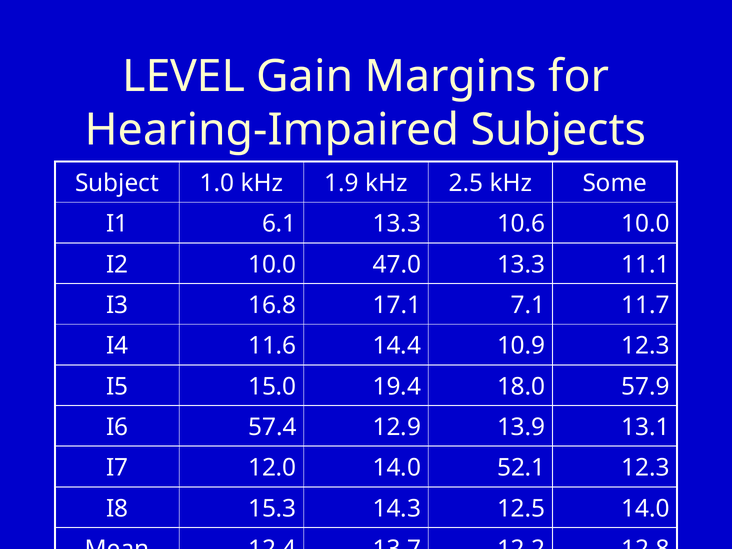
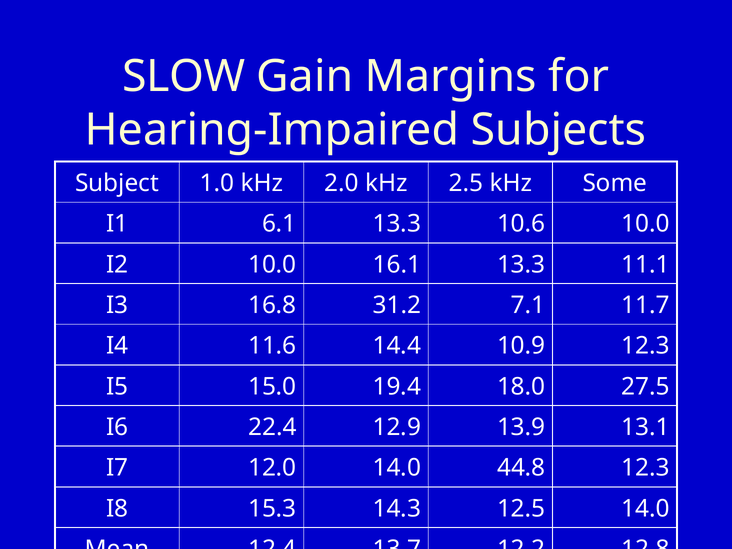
LEVEL: LEVEL -> SLOW
1.9: 1.9 -> 2.0
47.0: 47.0 -> 16.1
17.1: 17.1 -> 31.2
57.9: 57.9 -> 27.5
57.4: 57.4 -> 22.4
52.1: 52.1 -> 44.8
